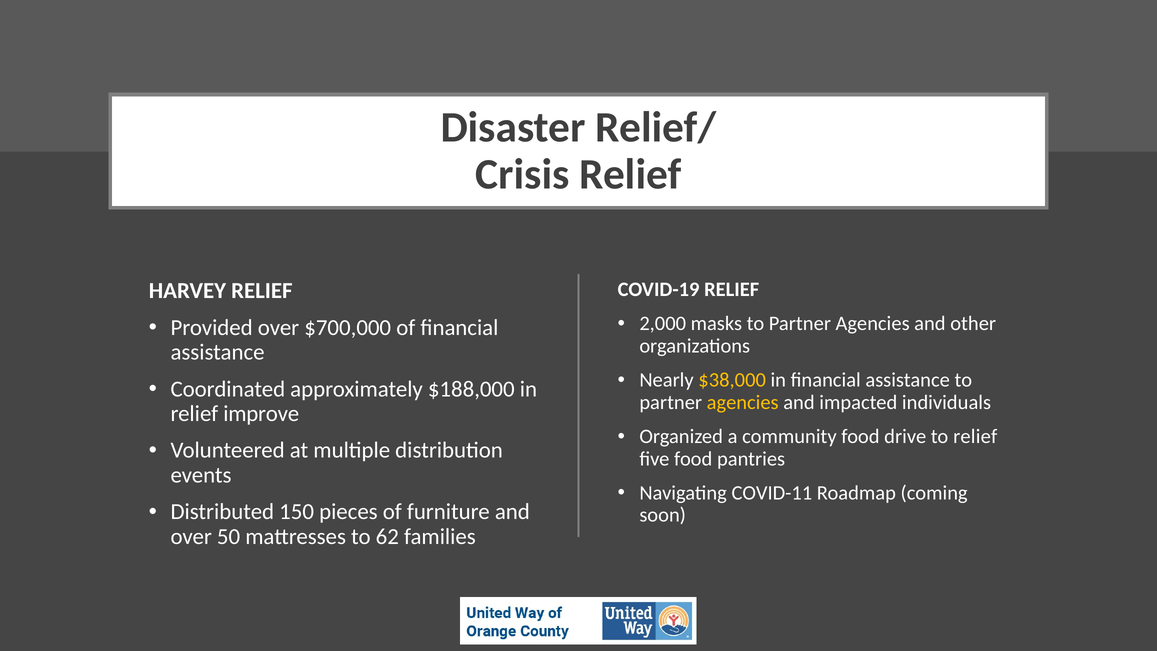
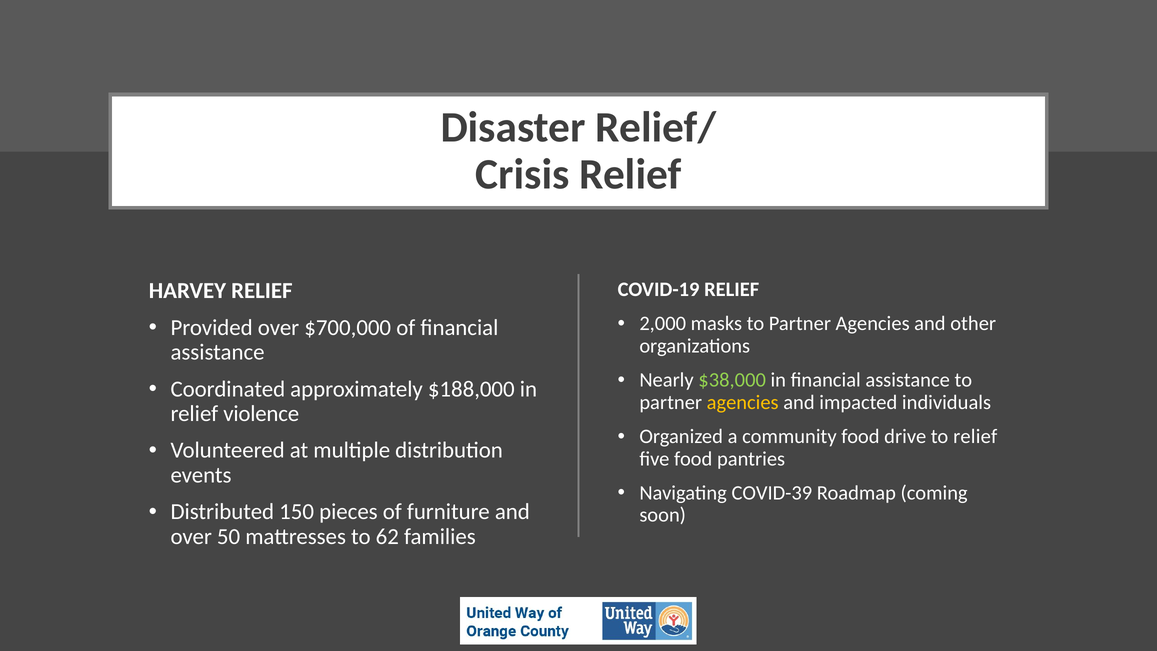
$38,000 colour: yellow -> light green
improve: improve -> violence
COVID-11: COVID-11 -> COVID-39
